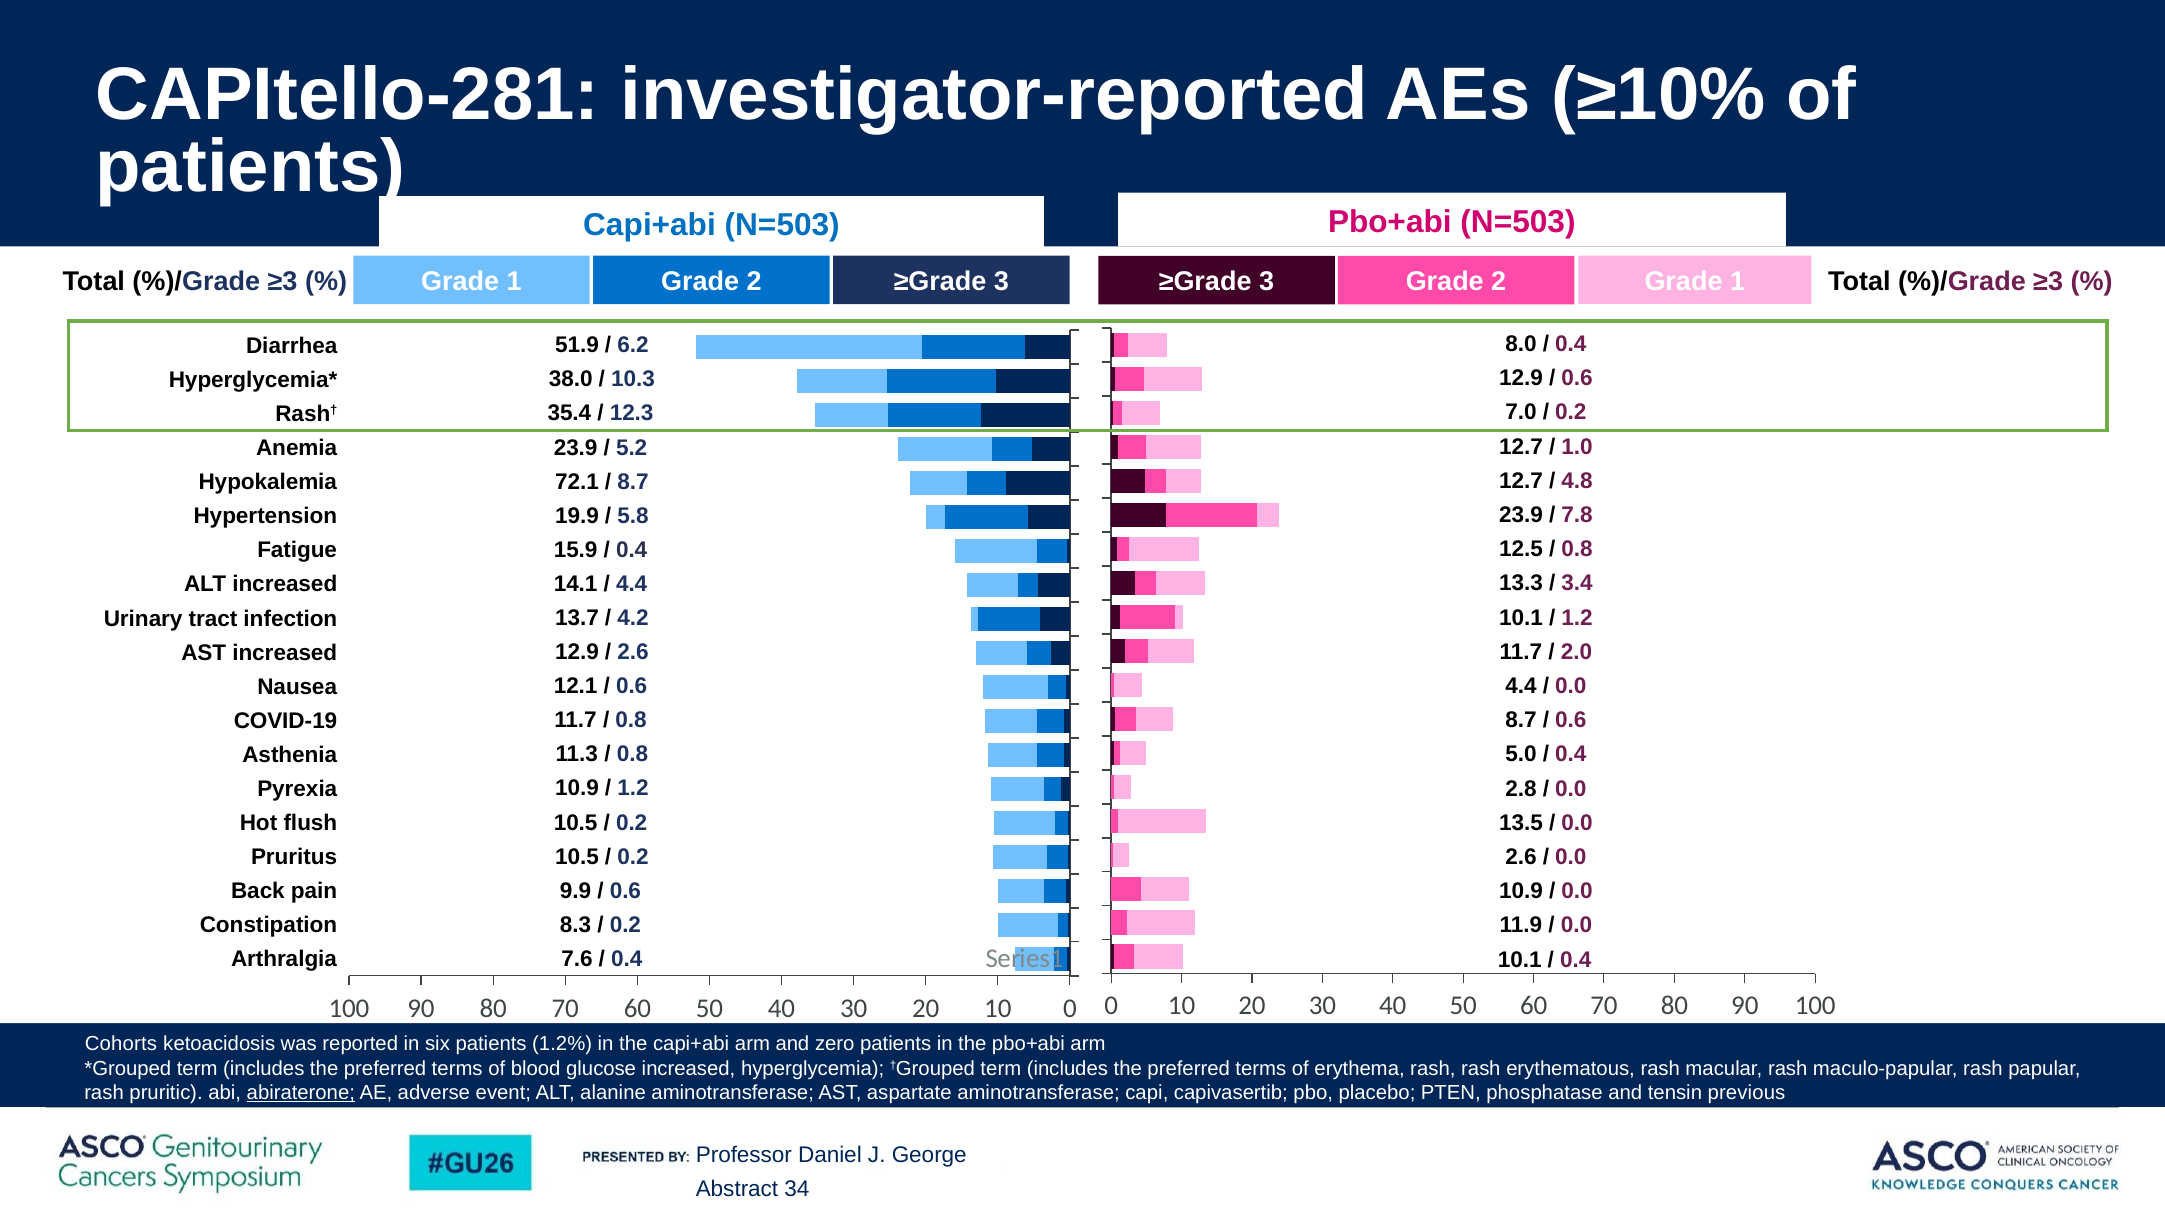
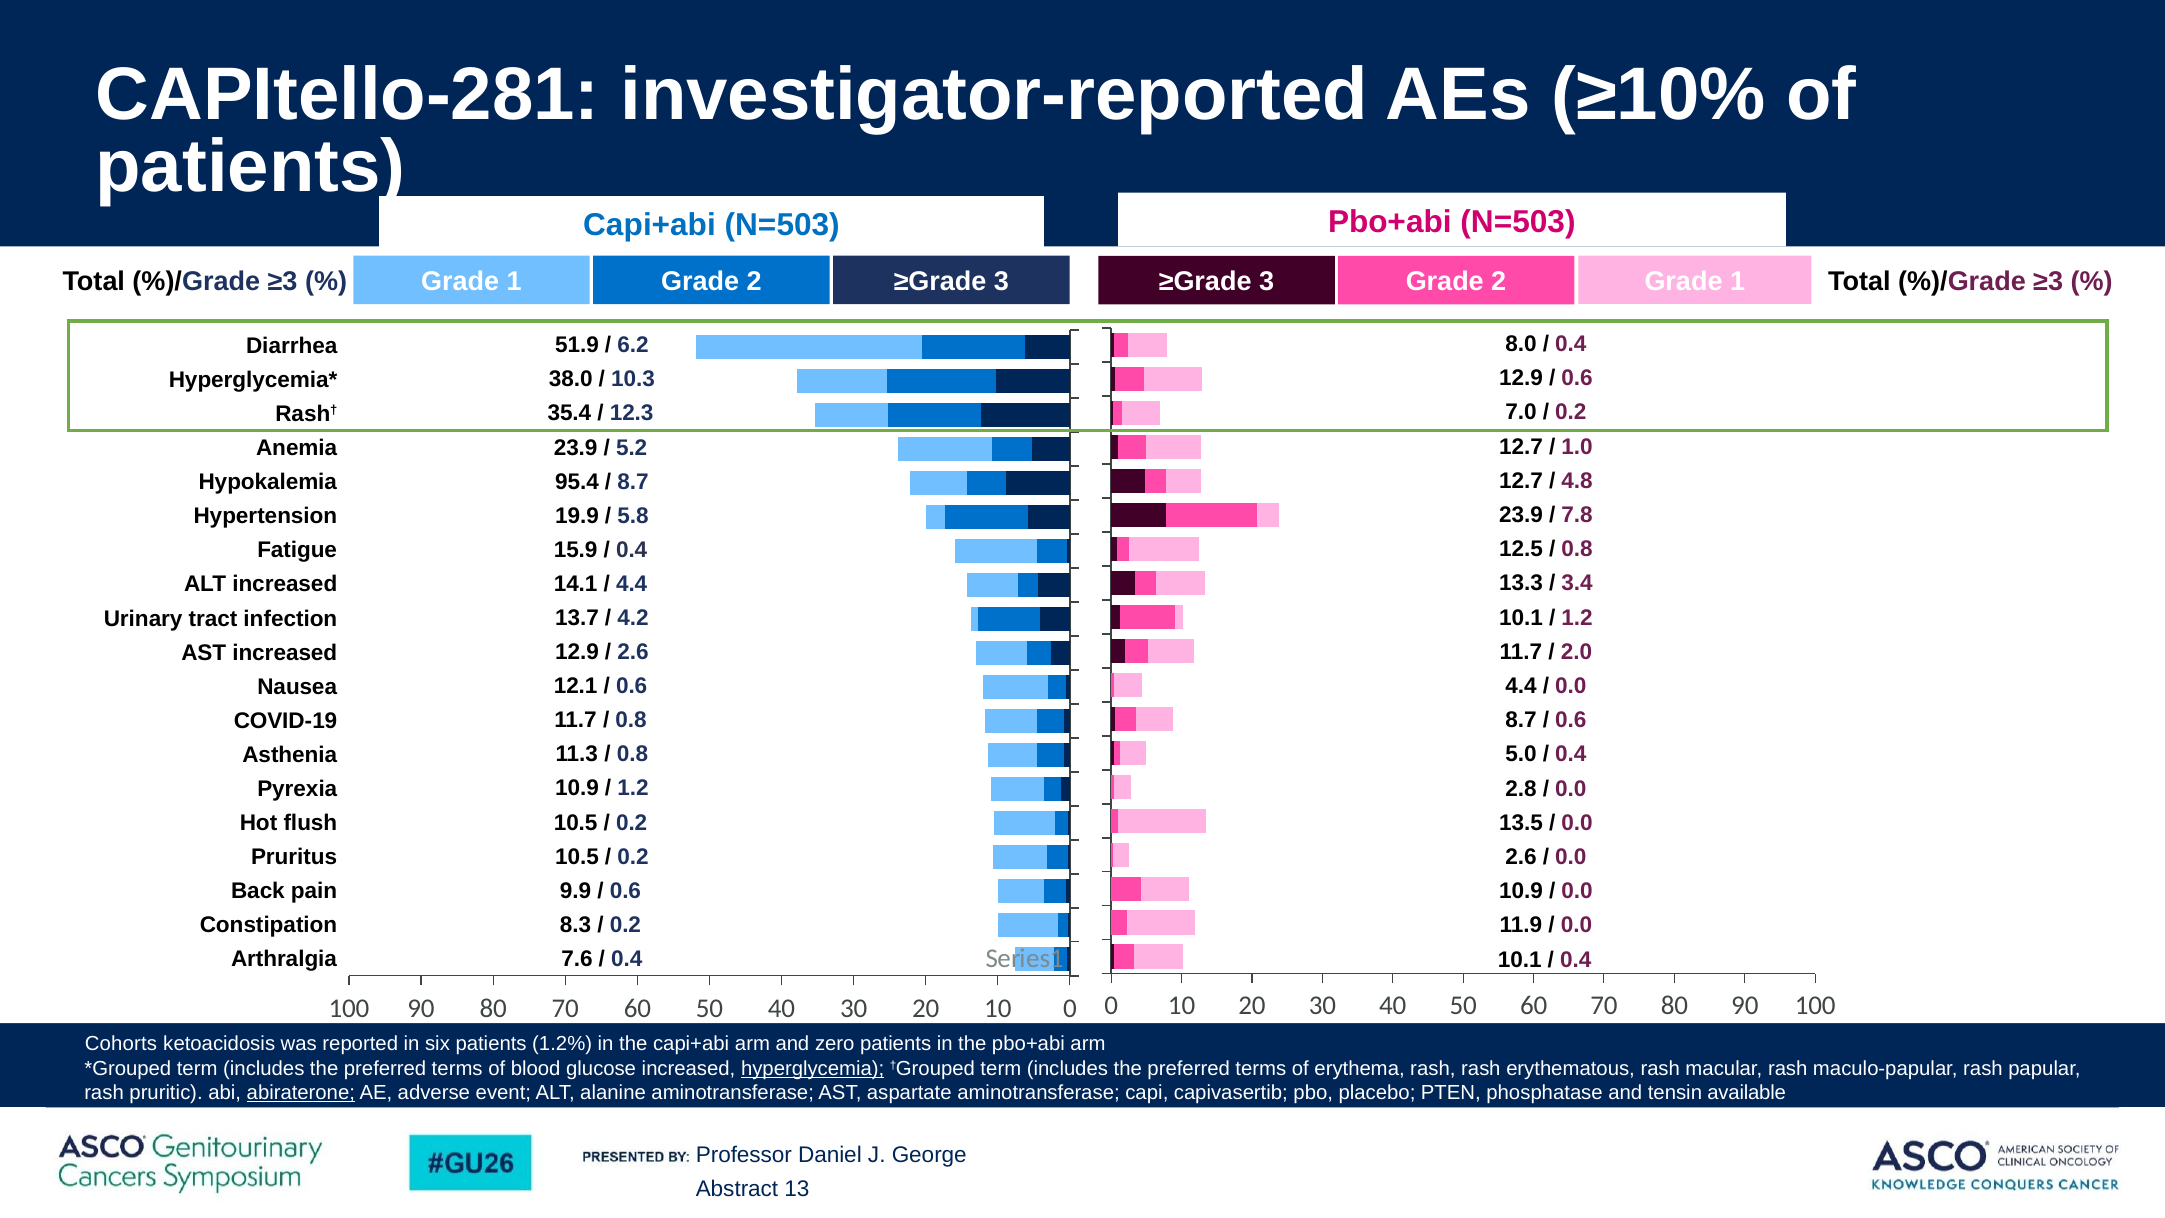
72.1: 72.1 -> 95.4
hyperglycemia underline: none -> present
previous: previous -> available
34: 34 -> 13
